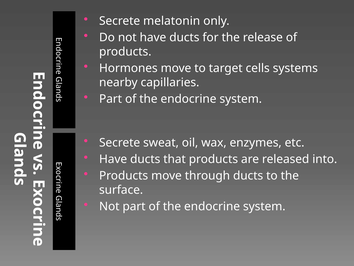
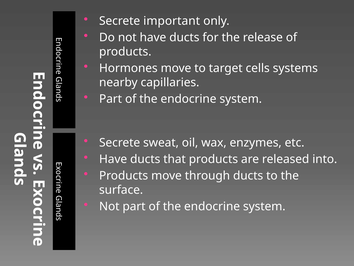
melatonin: melatonin -> important
